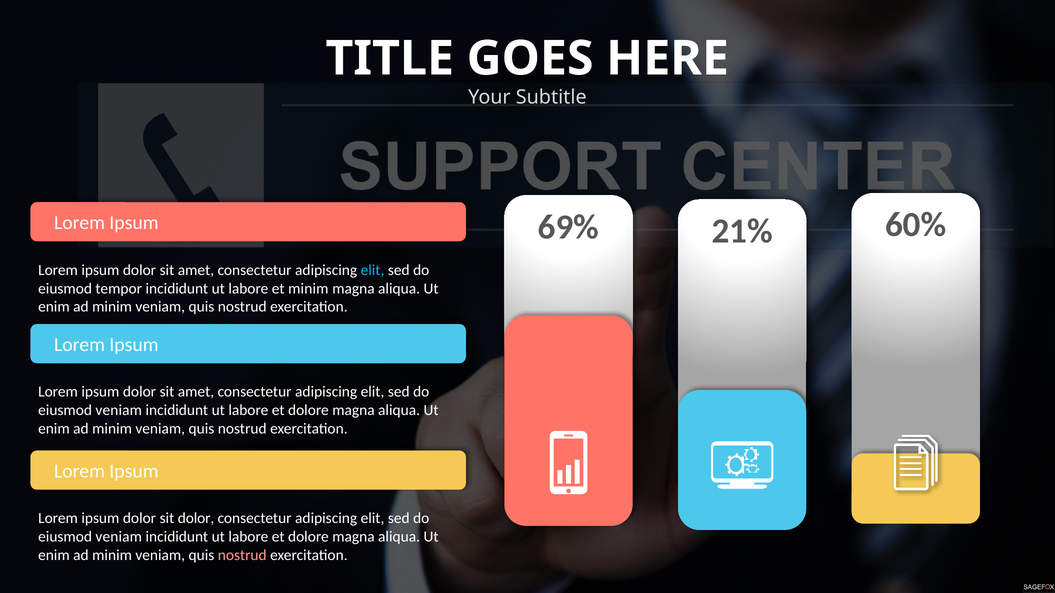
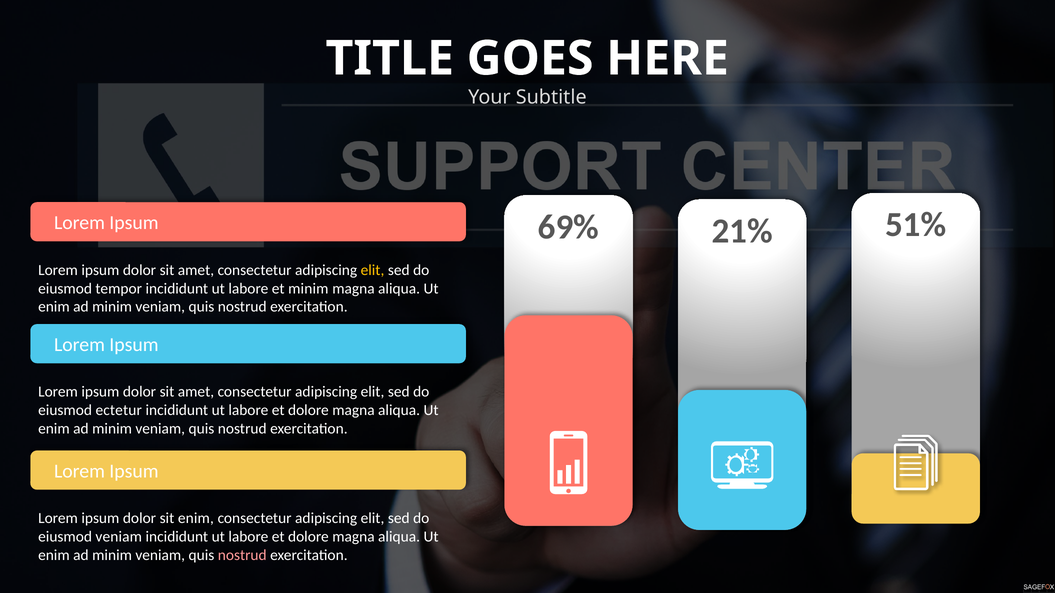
60%: 60% -> 51%
elit at (372, 270) colour: light blue -> yellow
veniam at (119, 411): veniam -> ectetur
sit dolor: dolor -> enim
